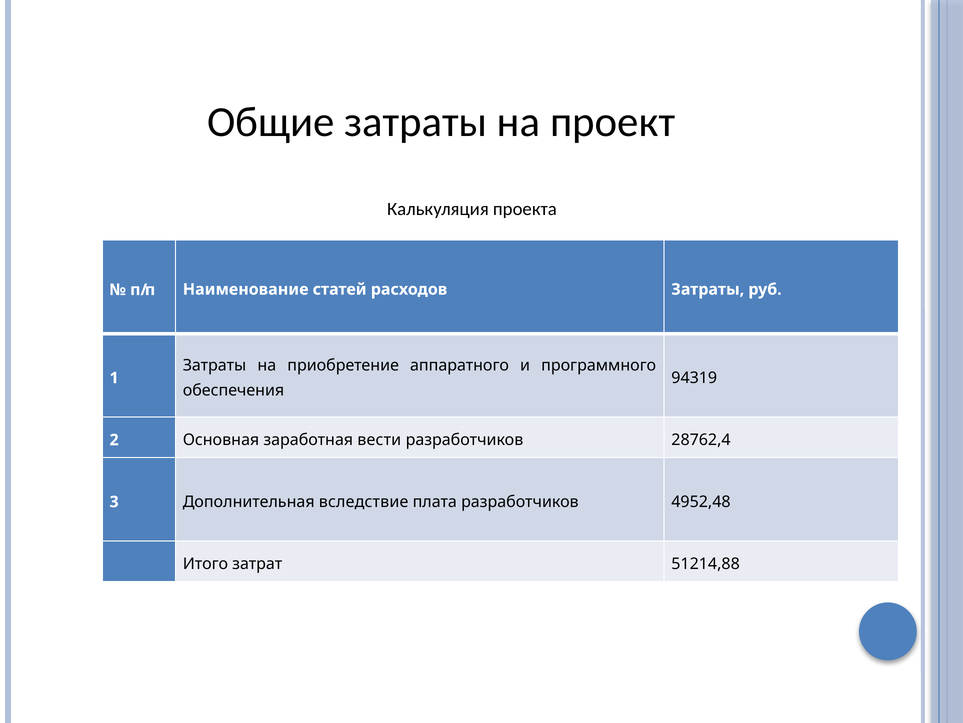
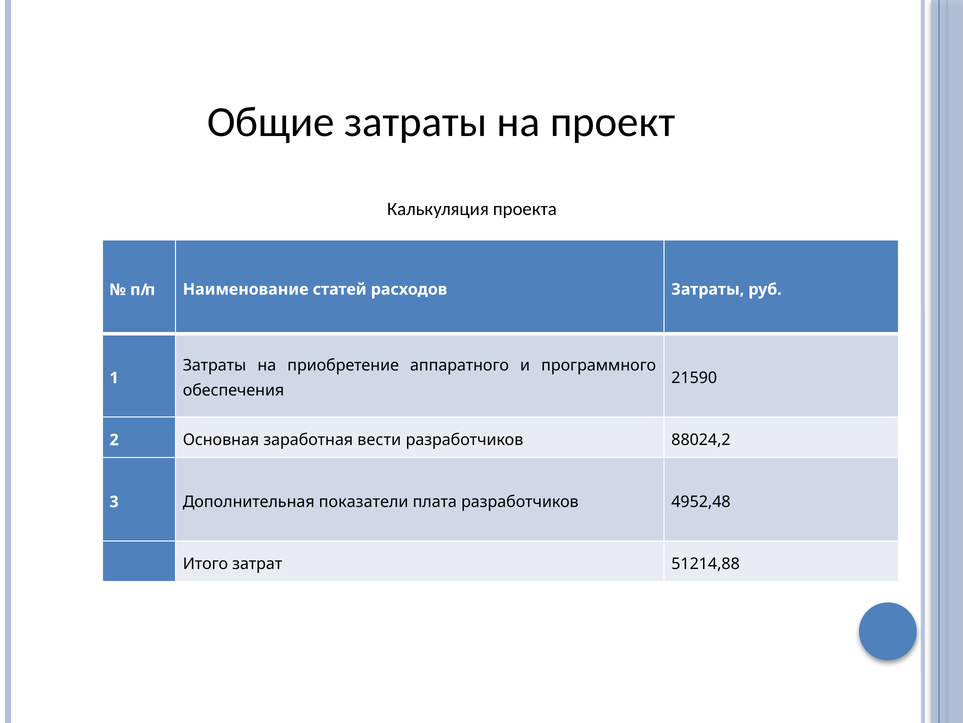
94319: 94319 -> 21590
28762,4: 28762,4 -> 88024,2
вследствие: вследствие -> показатели
